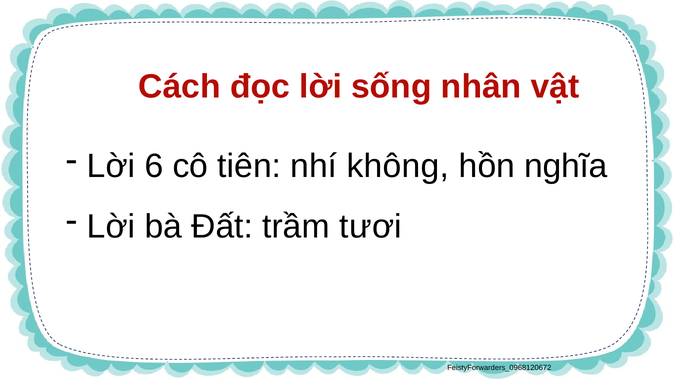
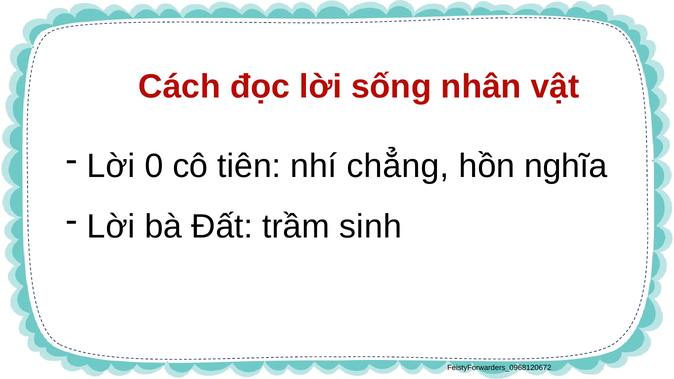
6: 6 -> 0
không: không -> chẳng
tươi: tươi -> sinh
